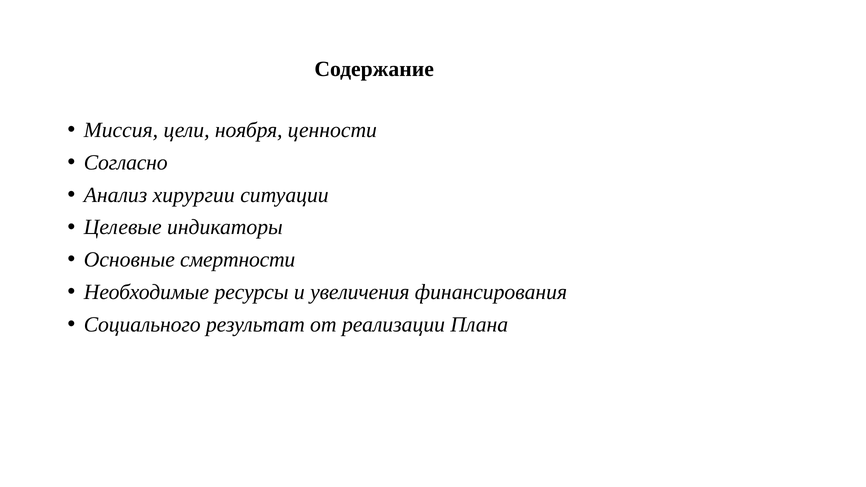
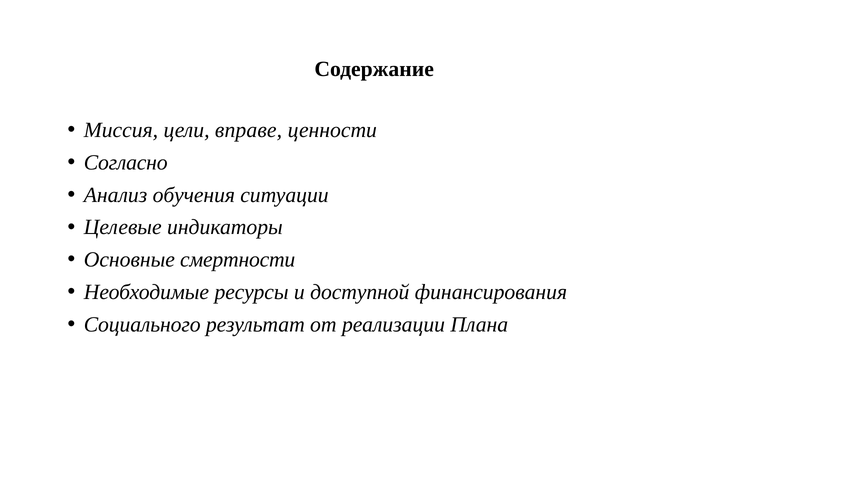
ноября: ноября -> вправе
хирургии: хирургии -> обучения
увеличения: увеличения -> доступной
